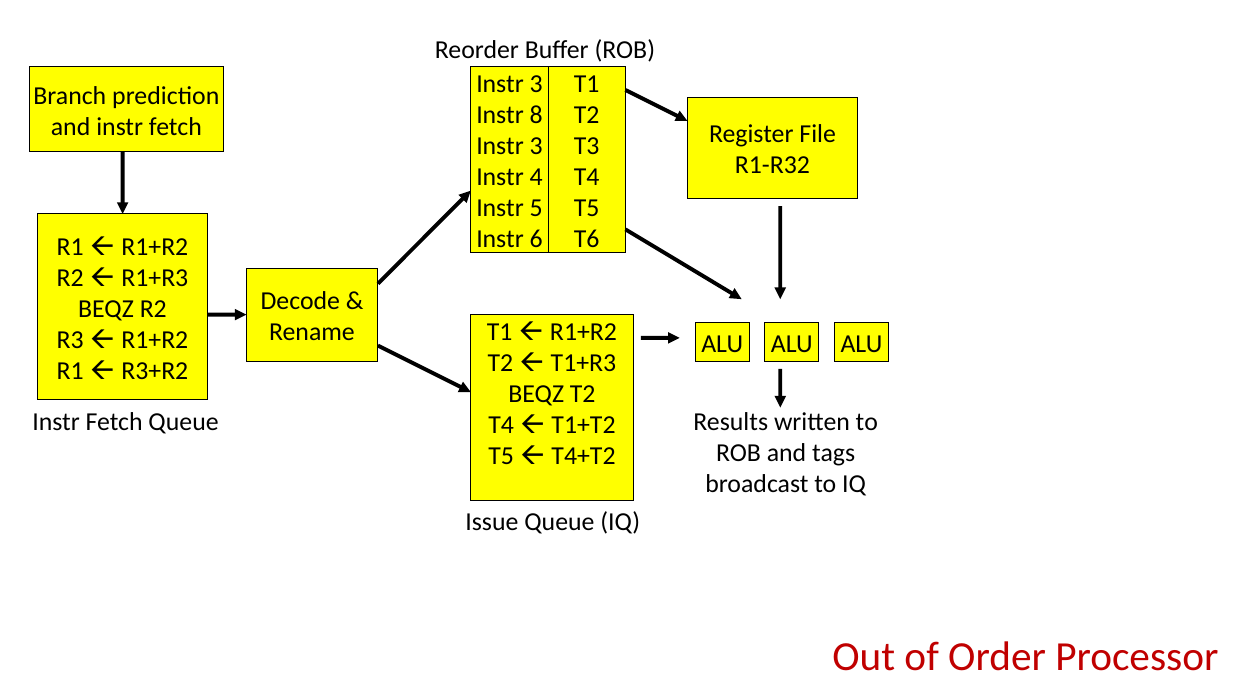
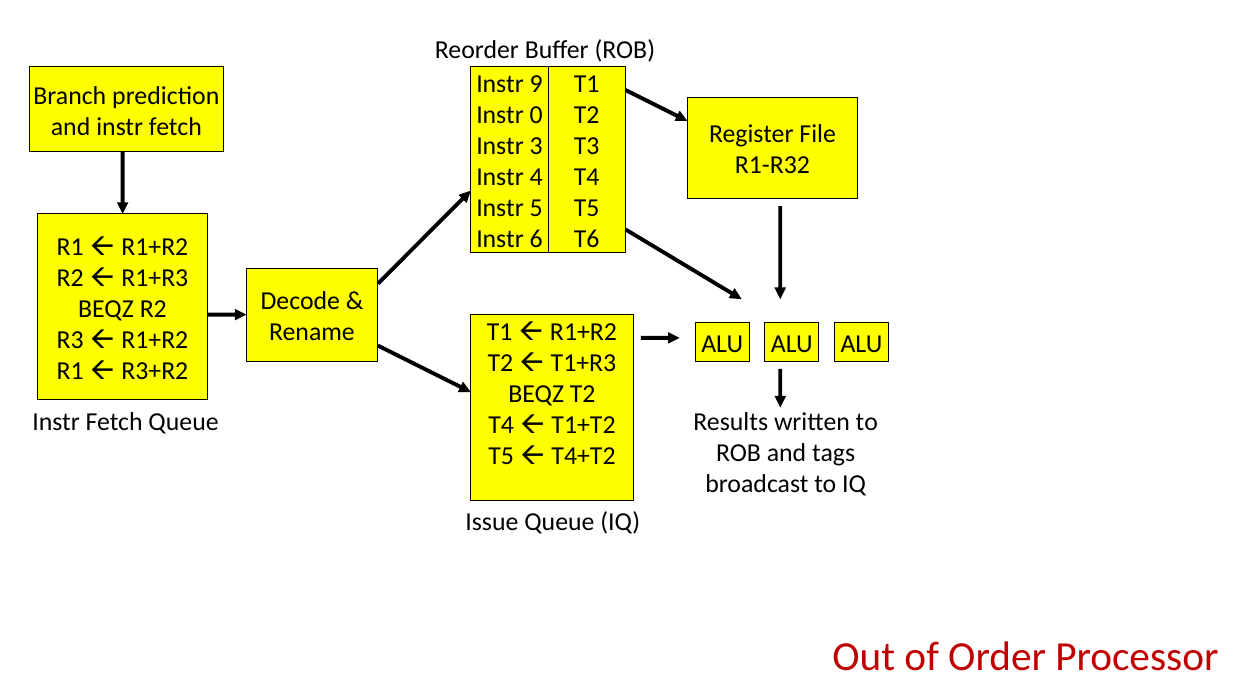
3 at (536, 84): 3 -> 9
8: 8 -> 0
